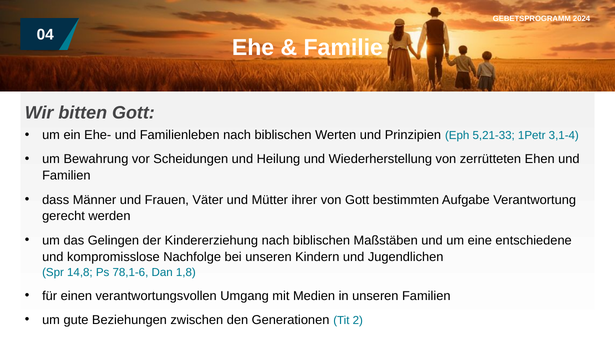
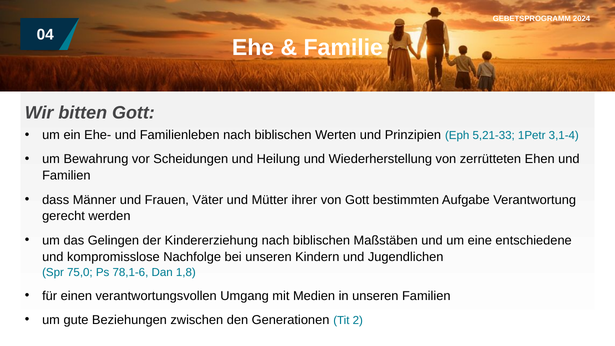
14,8: 14,8 -> 75,0
